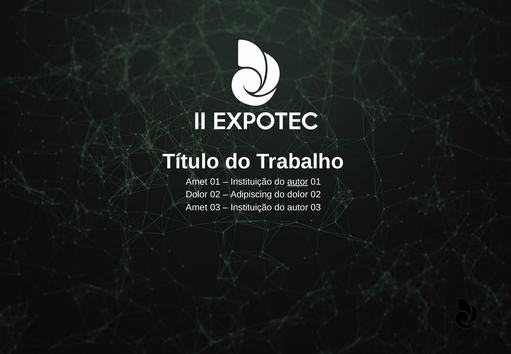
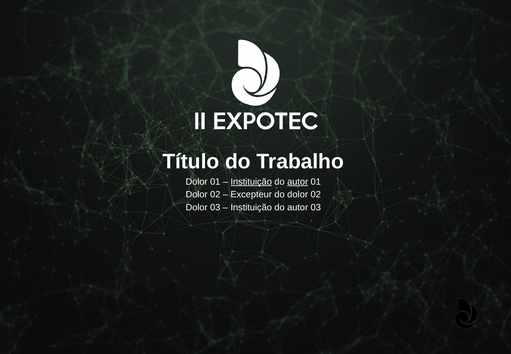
Amet at (197, 182): Amet -> Dolor
Instituição at (251, 182) underline: none -> present
Adipiscing: Adipiscing -> Excepteur
Amet at (197, 207): Amet -> Dolor
